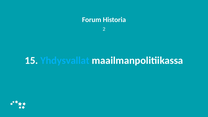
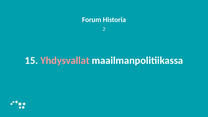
Yhdysvallat colour: light blue -> pink
